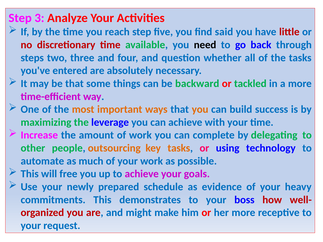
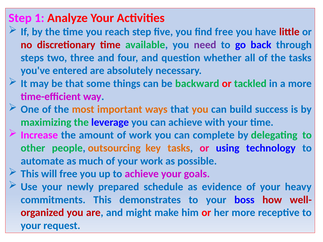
3: 3 -> 1
find said: said -> free
need colour: black -> purple
